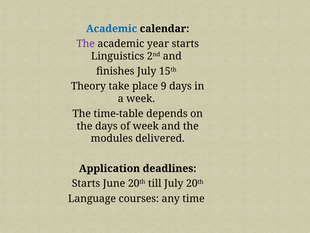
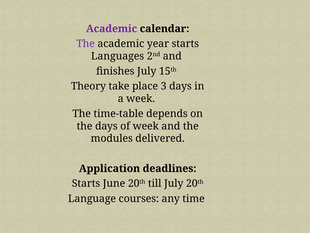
Academic at (112, 29) colour: blue -> purple
Linguistics: Linguistics -> Languages
9: 9 -> 3
